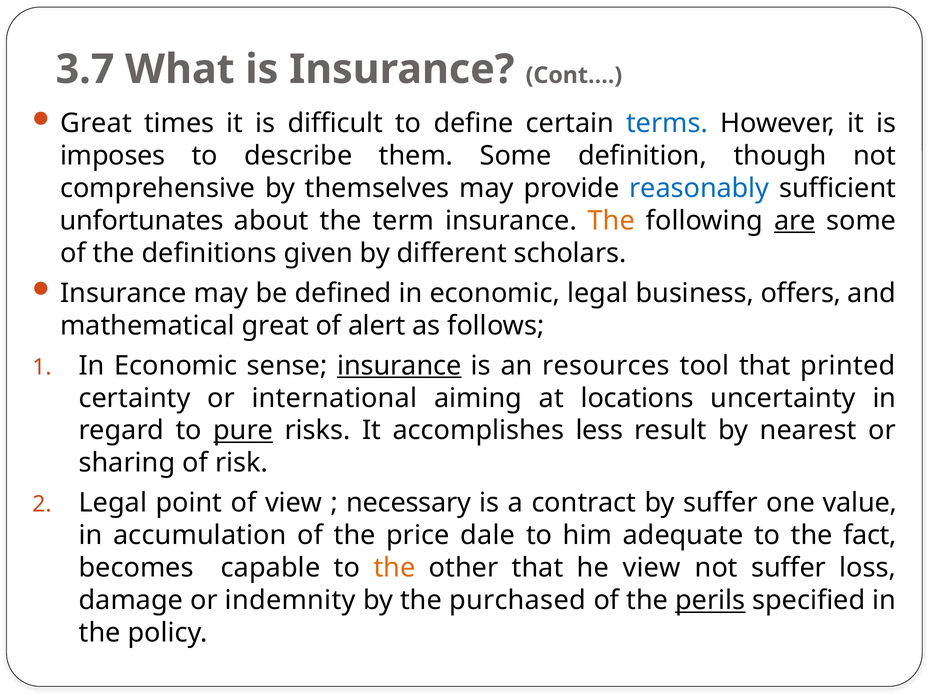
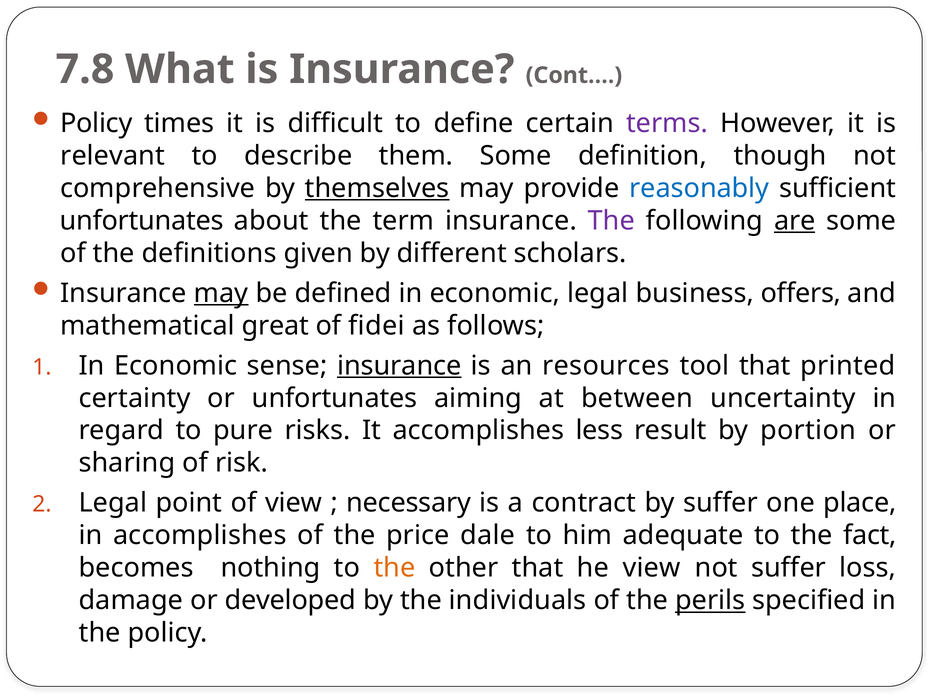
3.7: 3.7 -> 7.8
Great at (96, 123): Great -> Policy
terms colour: blue -> purple
imposes: imposes -> relevant
themselves underline: none -> present
The at (611, 221) colour: orange -> purple
may at (221, 293) underline: none -> present
alert: alert -> fidei
or international: international -> unfortunates
locations: locations -> between
pure underline: present -> none
nearest: nearest -> portion
value: value -> place
in accumulation: accumulation -> accomplishes
capable: capable -> nothing
indemnity: indemnity -> developed
purchased: purchased -> individuals
